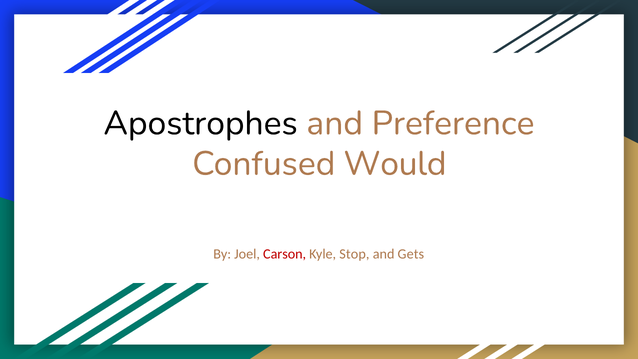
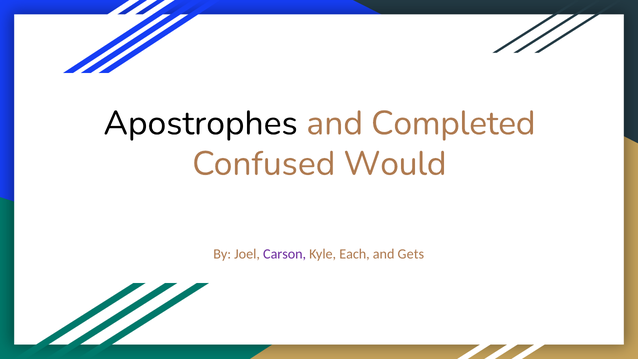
Preference: Preference -> Completed
Carson colour: red -> purple
Stop: Stop -> Each
